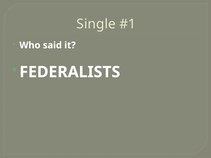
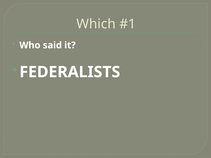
Single: Single -> Which
